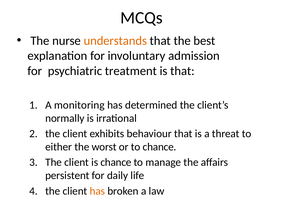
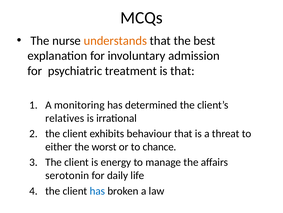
normally: normally -> relatives
is chance: chance -> energy
persistent: persistent -> serotonin
has at (97, 190) colour: orange -> blue
